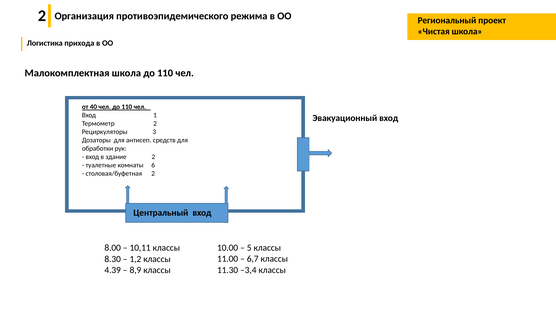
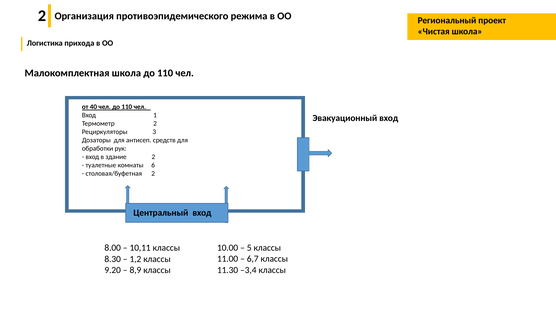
4.39: 4.39 -> 9.20
